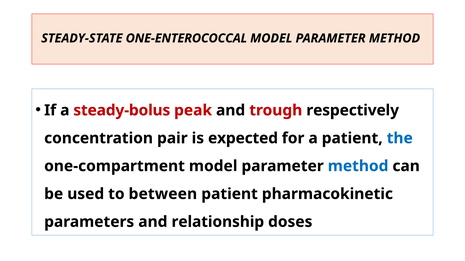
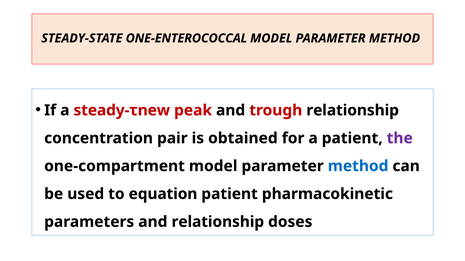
steady-bolus: steady-bolus -> steady-τnew
trough respectively: respectively -> relationship
expected: expected -> obtained
the colour: blue -> purple
between: between -> equation
